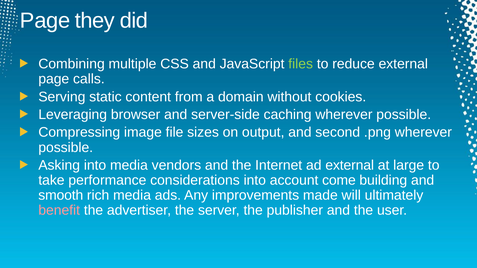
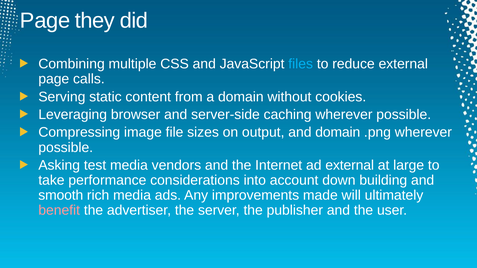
files colour: light green -> light blue
and second: second -> domain
Asking into: into -> test
come: come -> down
